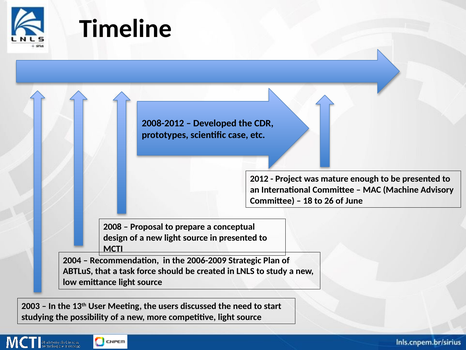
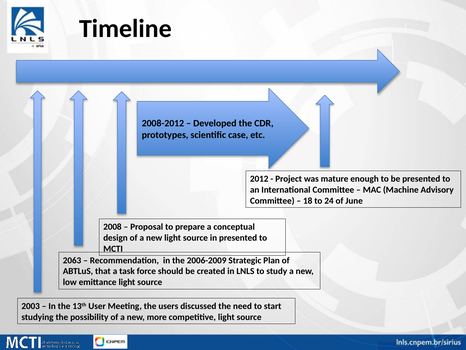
26: 26 -> 24
2004: 2004 -> 2063
